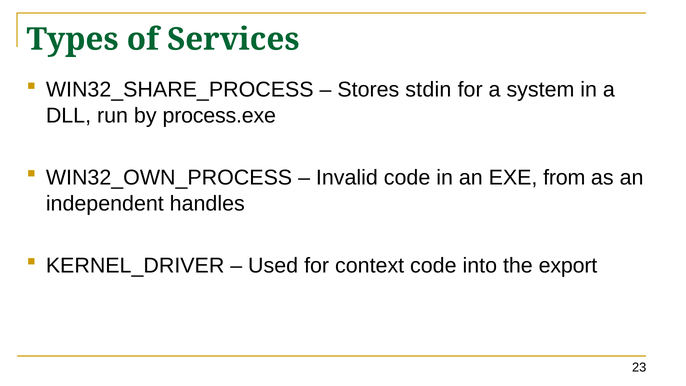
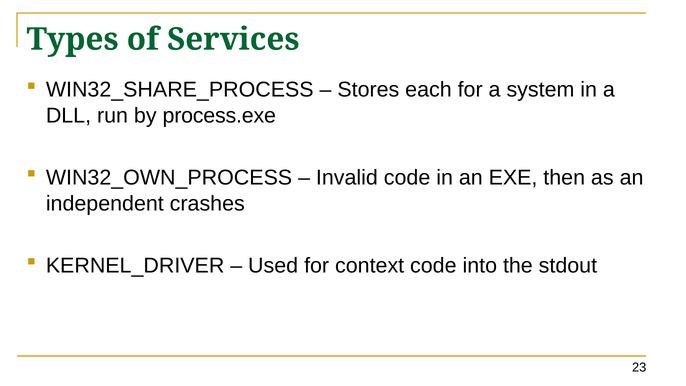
stdin: stdin -> each
from: from -> then
handles: handles -> crashes
export: export -> stdout
